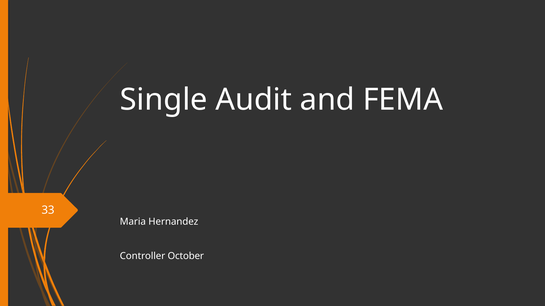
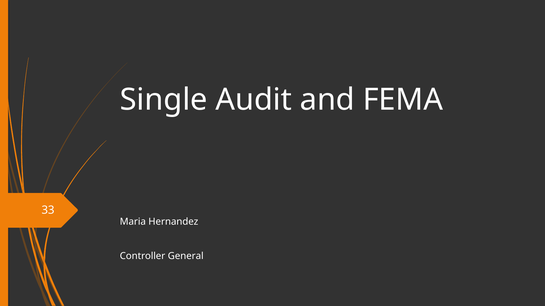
October: October -> General
